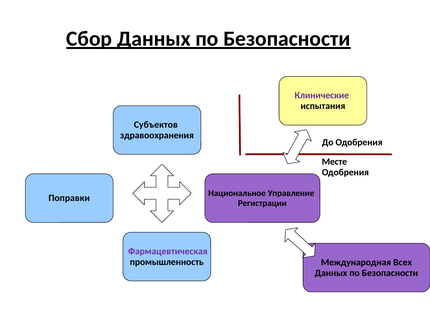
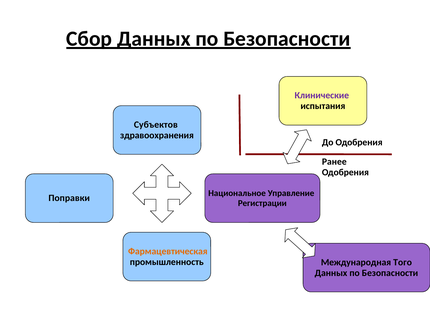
Месте: Месте -> Ранее
Фармацевтическая colour: purple -> orange
Всех: Всех -> Того
